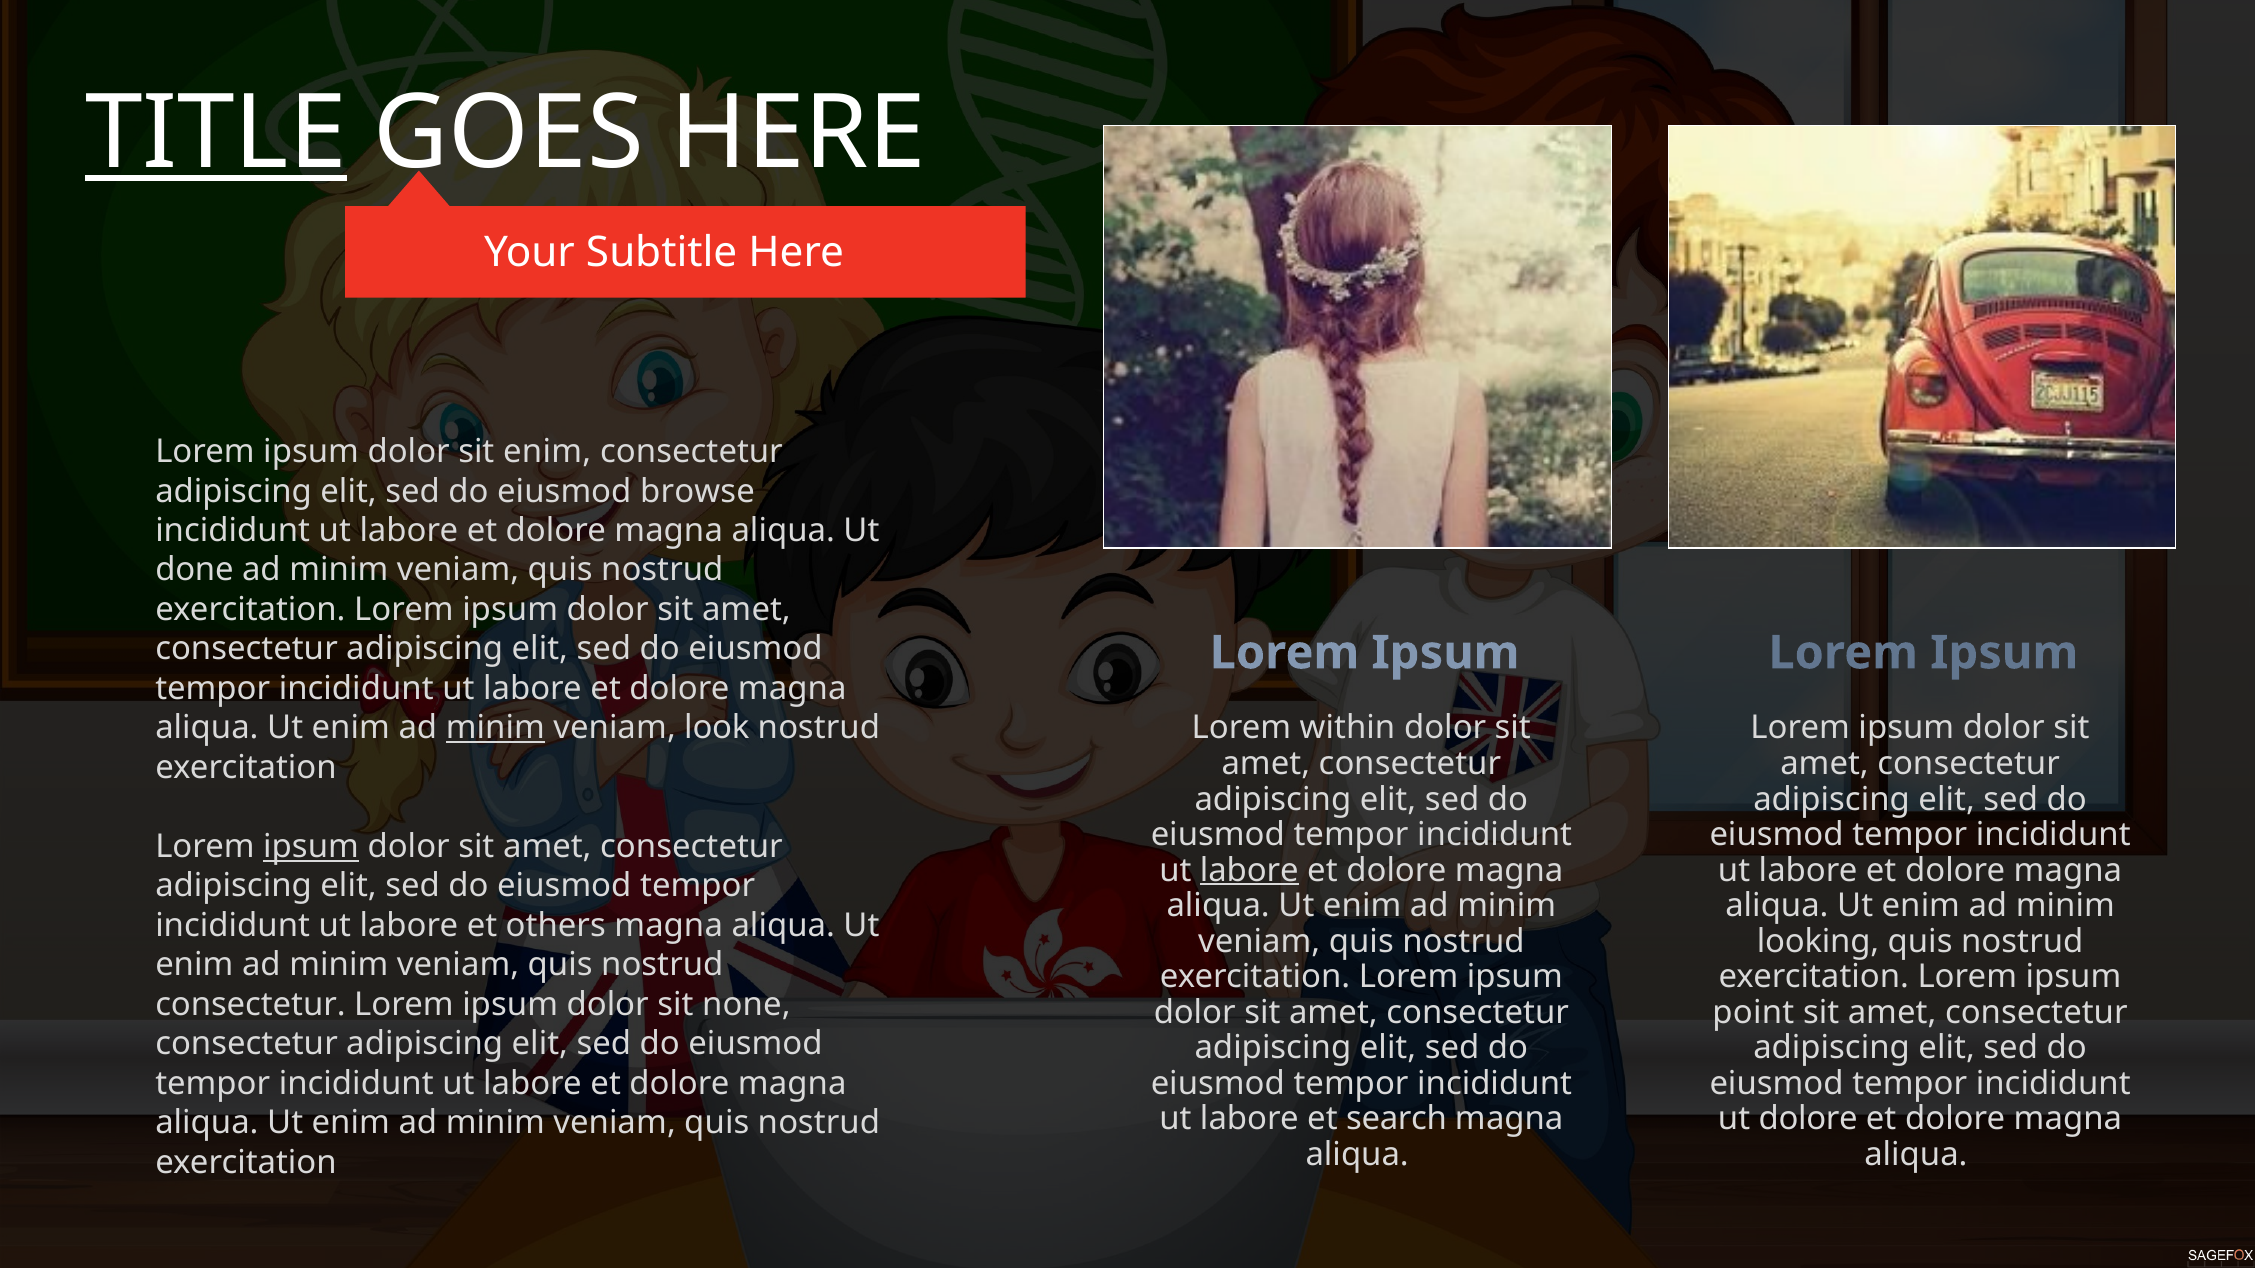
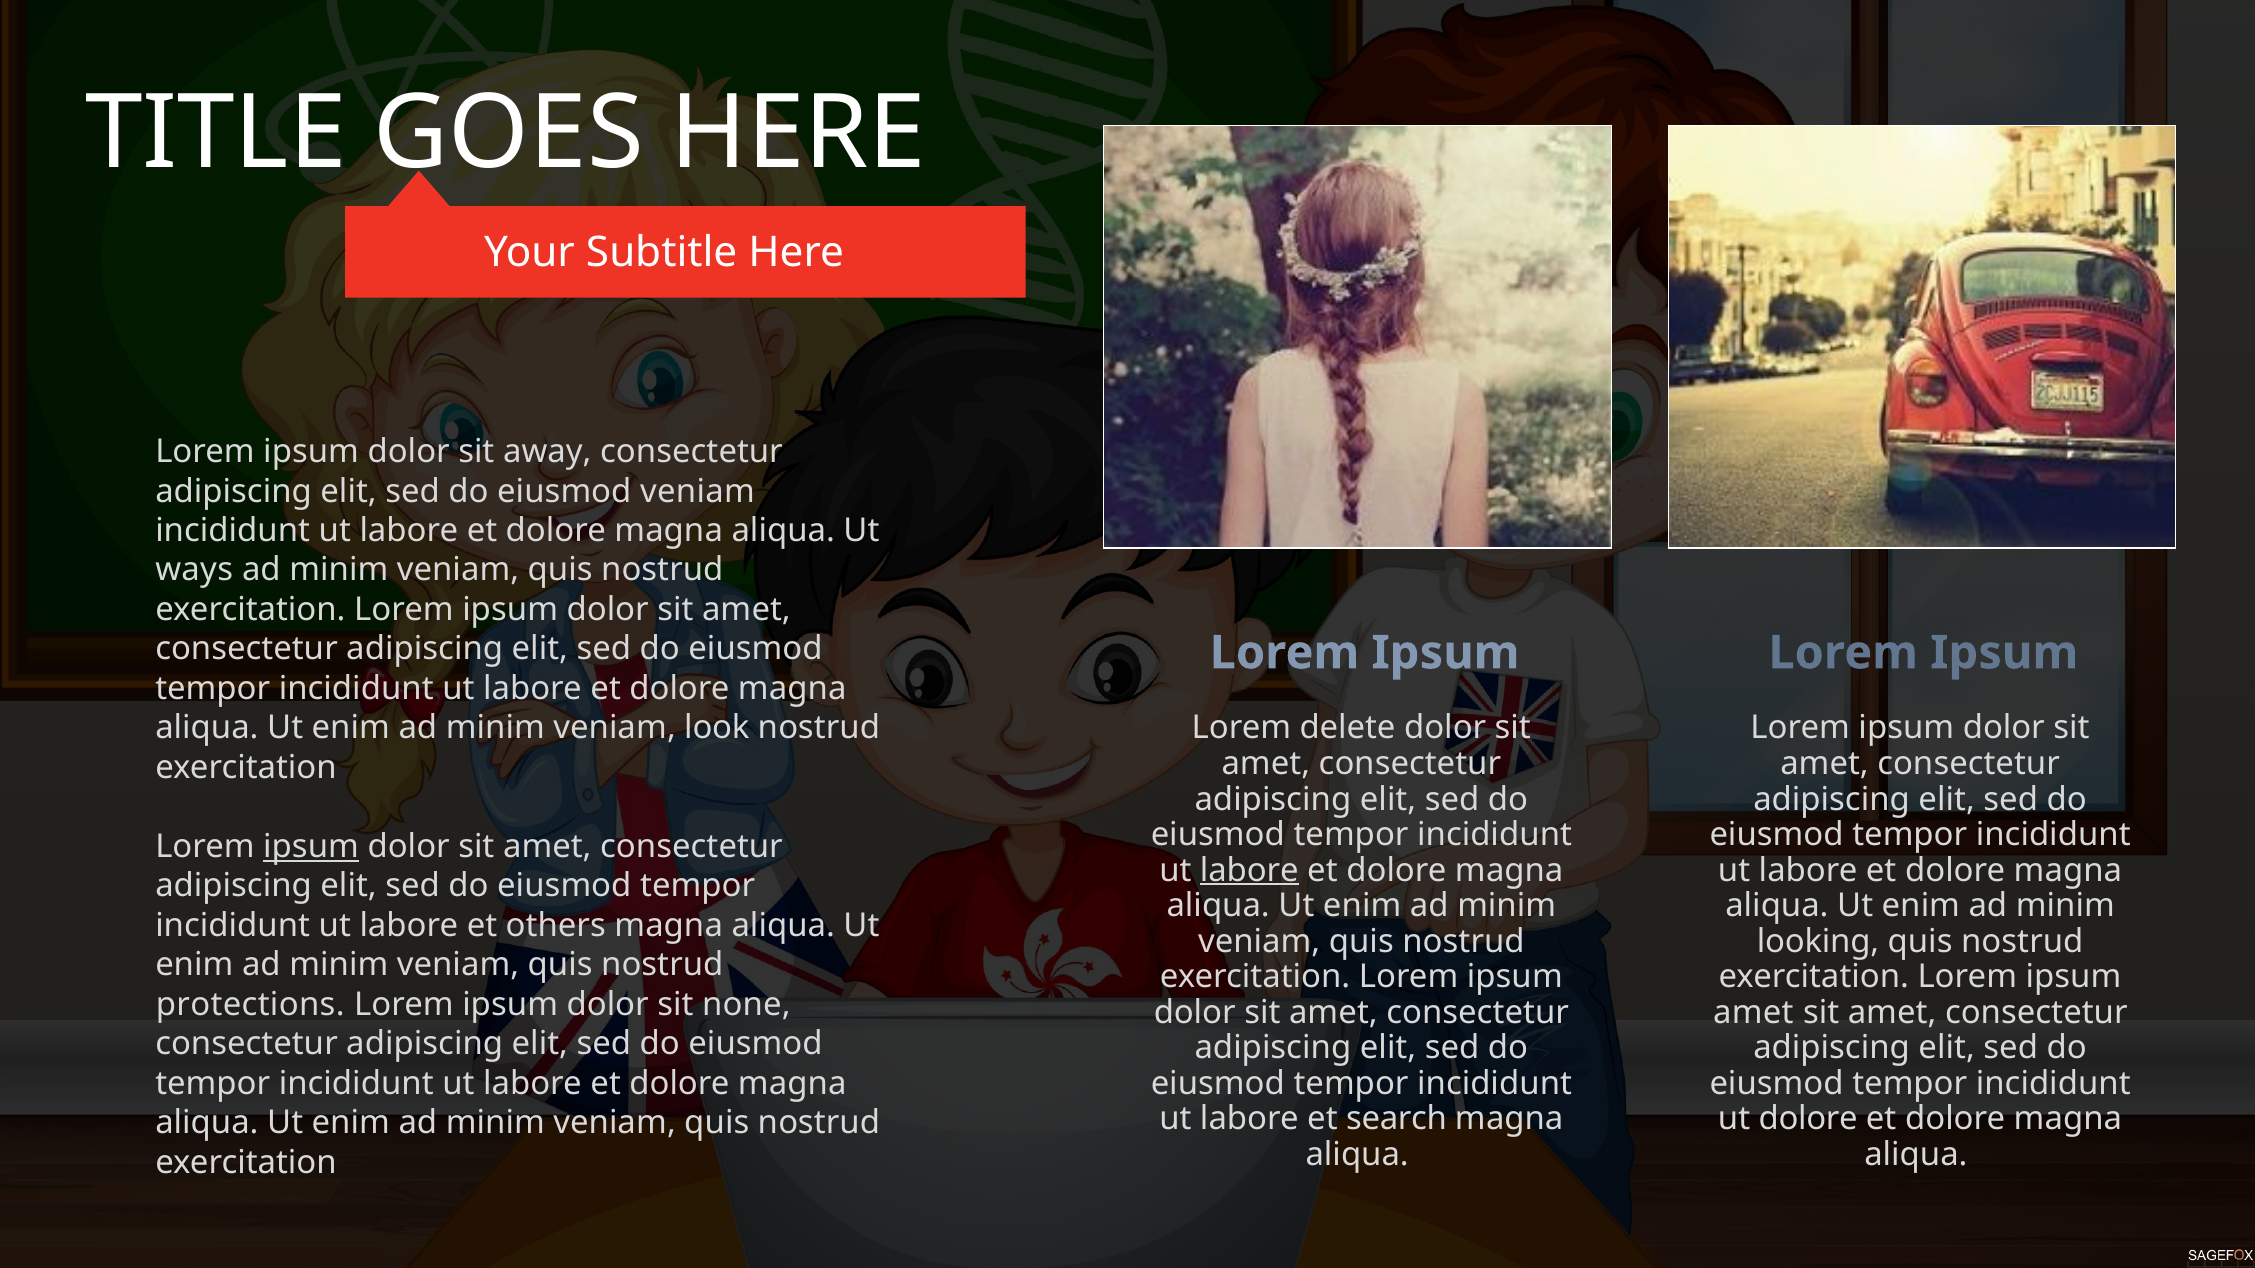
TITLE underline: present -> none
sit enim: enim -> away
eiusmod browse: browse -> veniam
done: done -> ways
minim at (495, 728) underline: present -> none
within: within -> delete
consectetur at (250, 1005): consectetur -> protections
point at (1753, 1013): point -> amet
